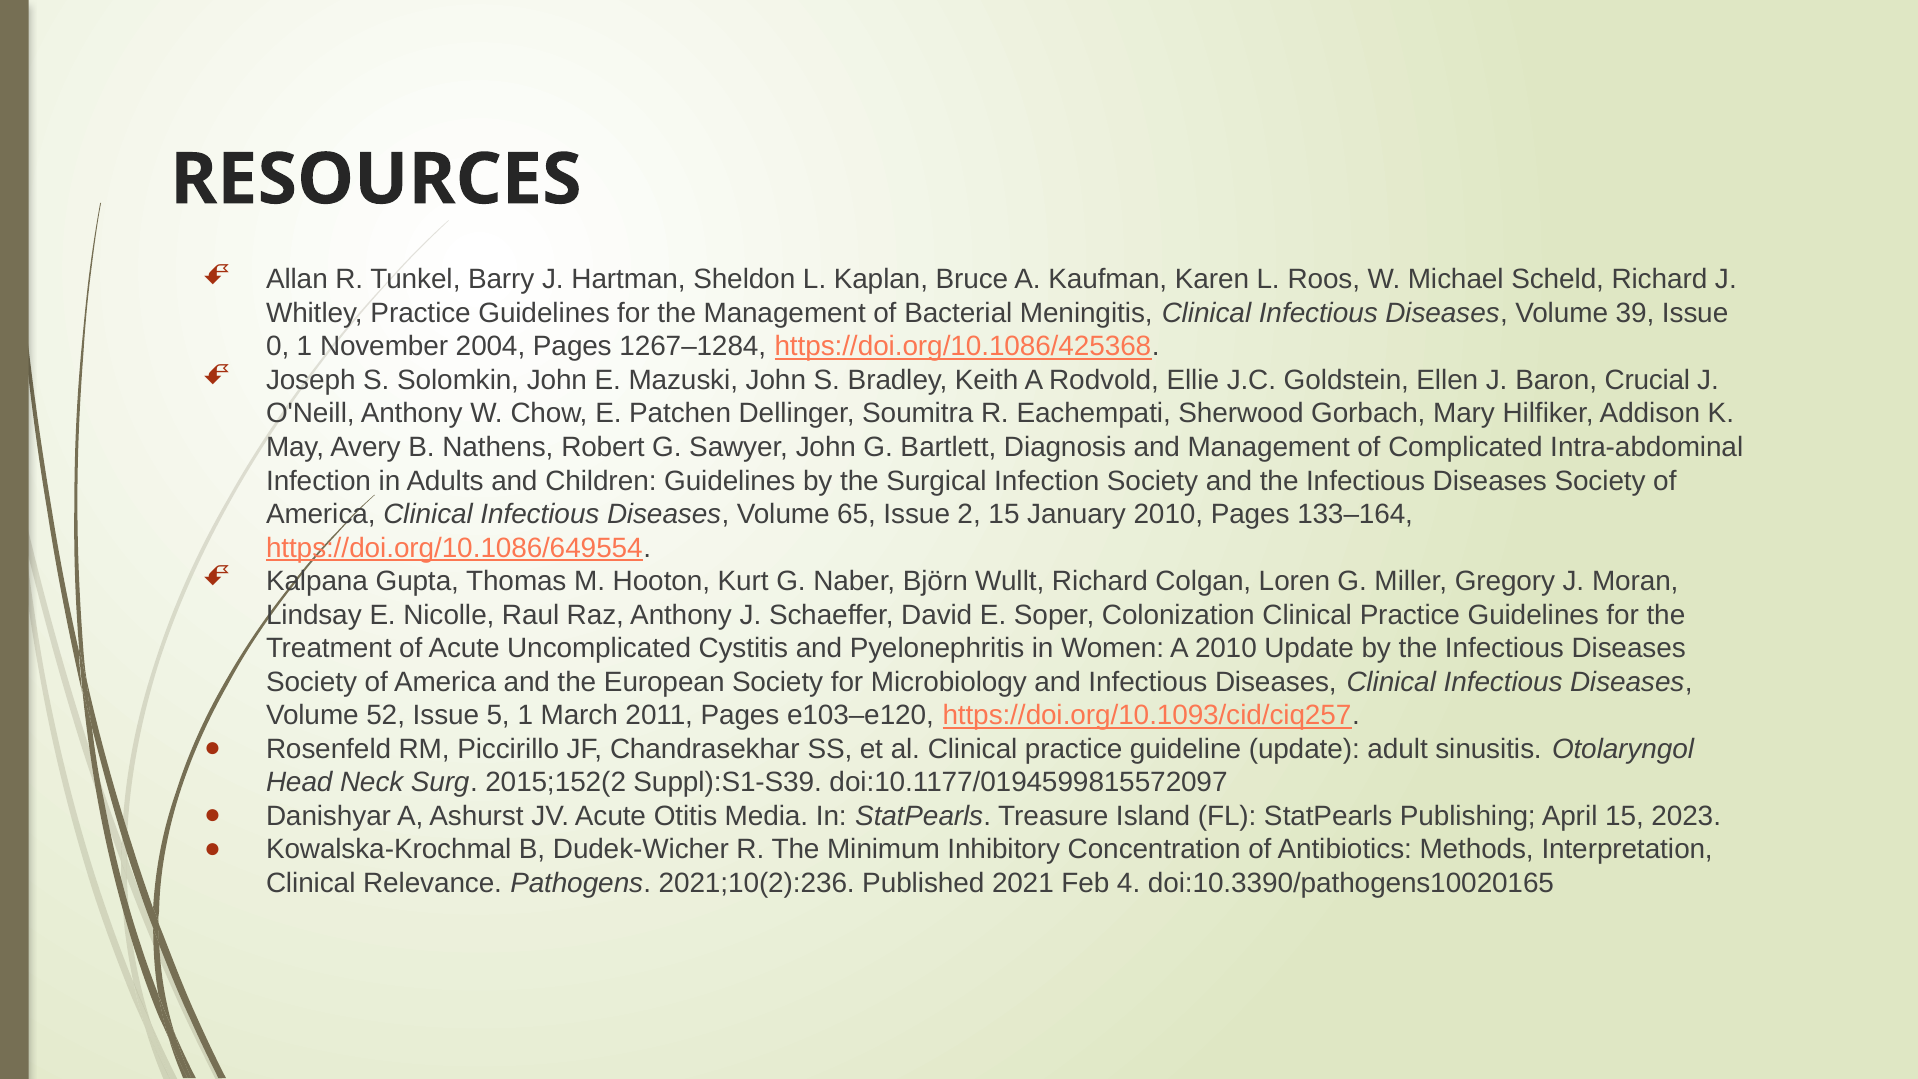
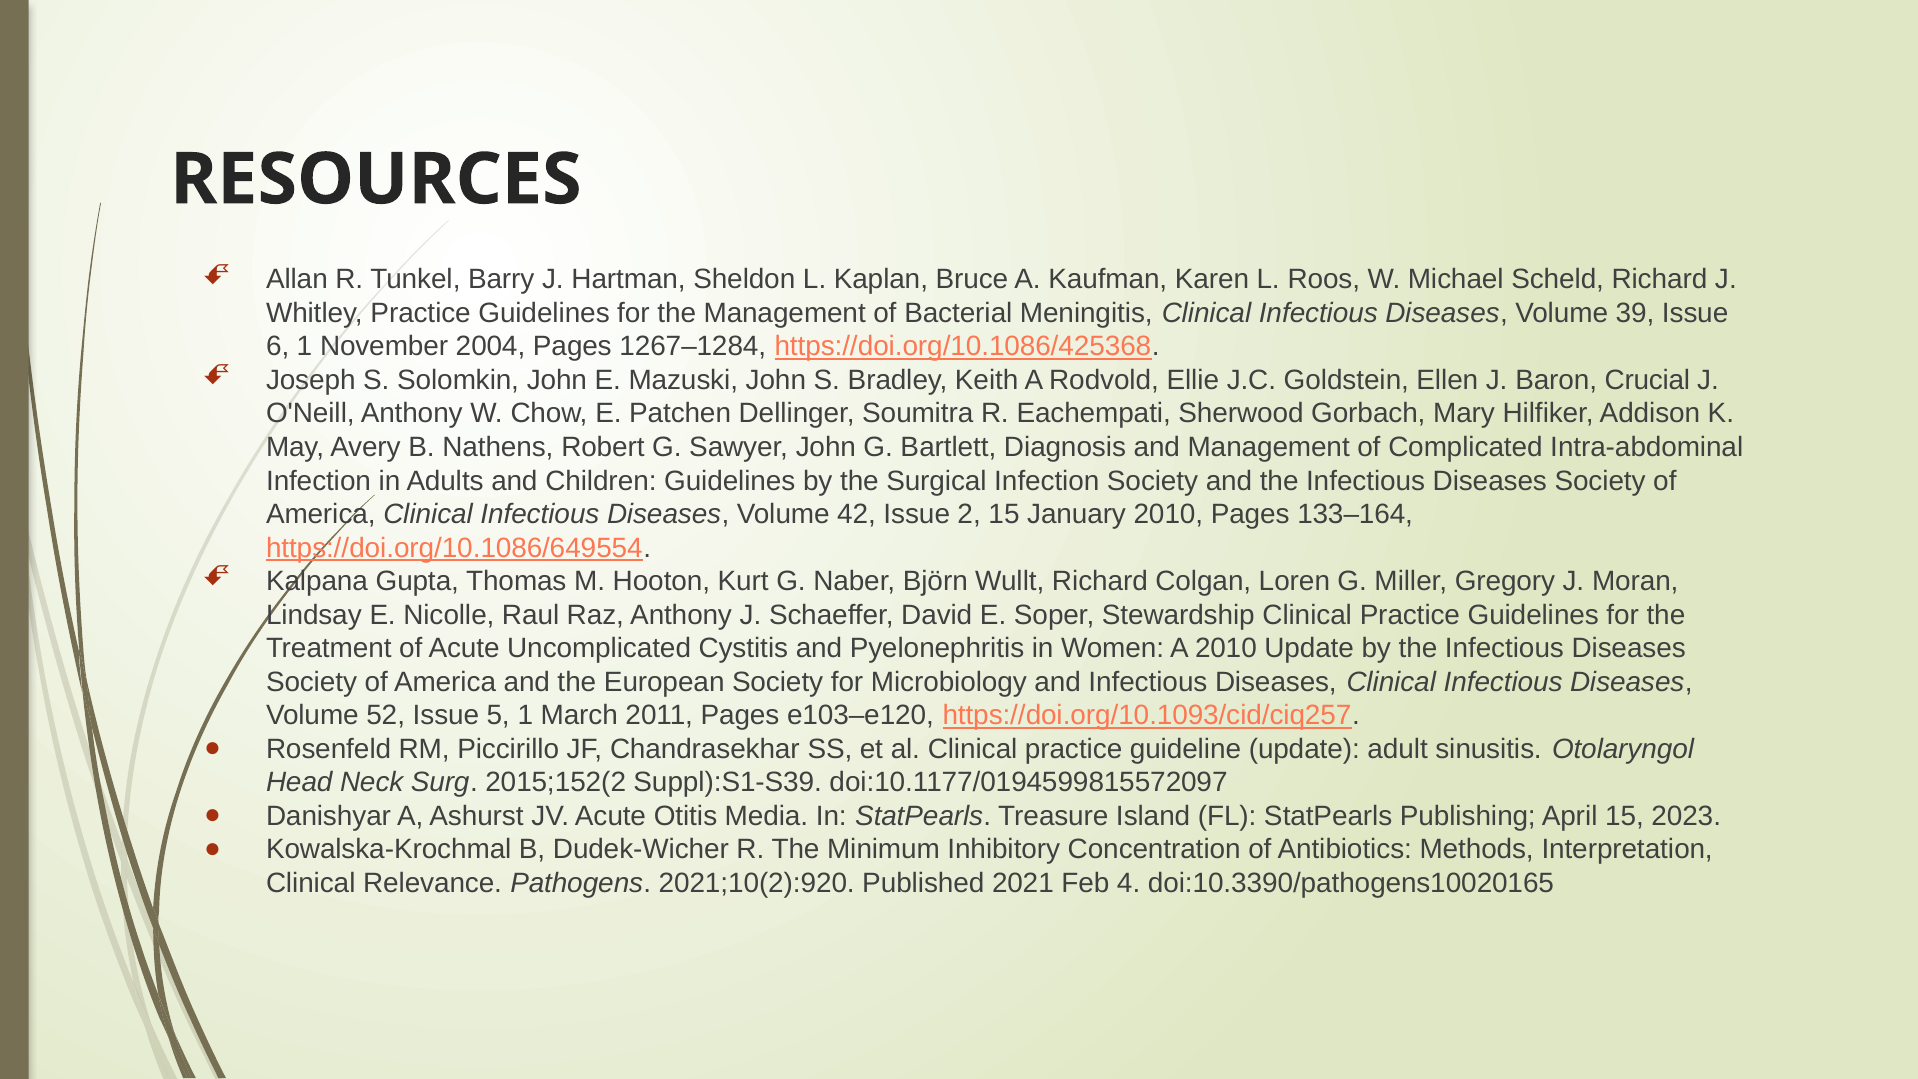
0: 0 -> 6
65: 65 -> 42
Colonization: Colonization -> Stewardship
2021;10(2):236: 2021;10(2):236 -> 2021;10(2):920
